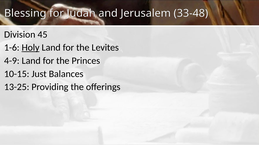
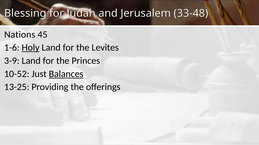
Division: Division -> Nations
4-9: 4-9 -> 3-9
10-15: 10-15 -> 10-52
Balances underline: none -> present
